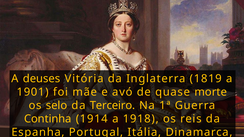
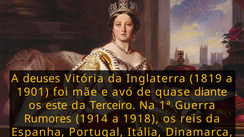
morte: morte -> diante
selo: selo -> este
Continha: Continha -> Rumores
